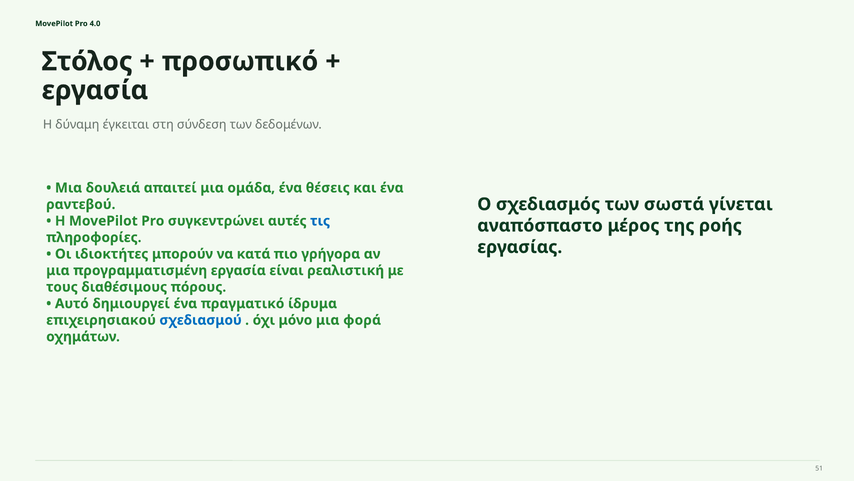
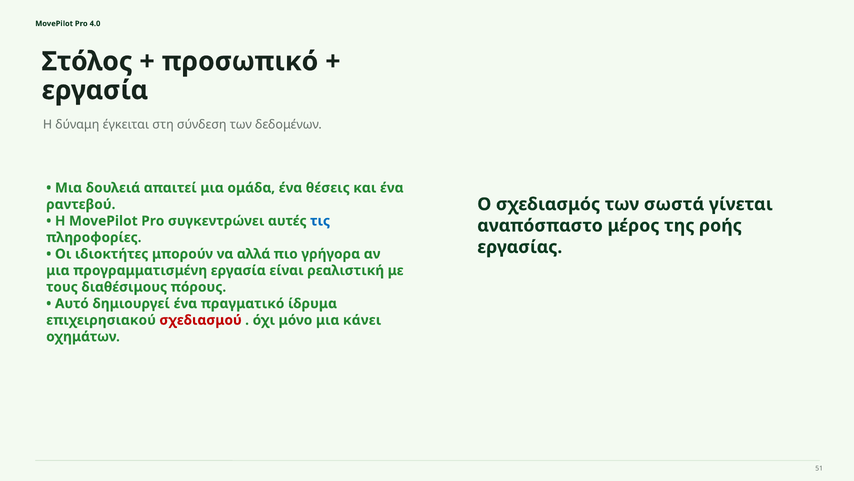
κατά: κατά -> αλλά
σχεδιασμού colour: blue -> red
φορά: φορά -> κάνει
